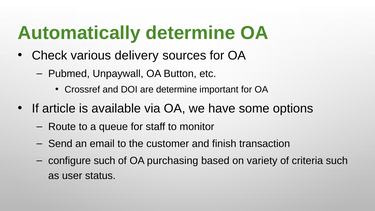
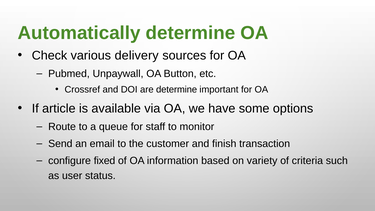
configure such: such -> fixed
purchasing: purchasing -> information
